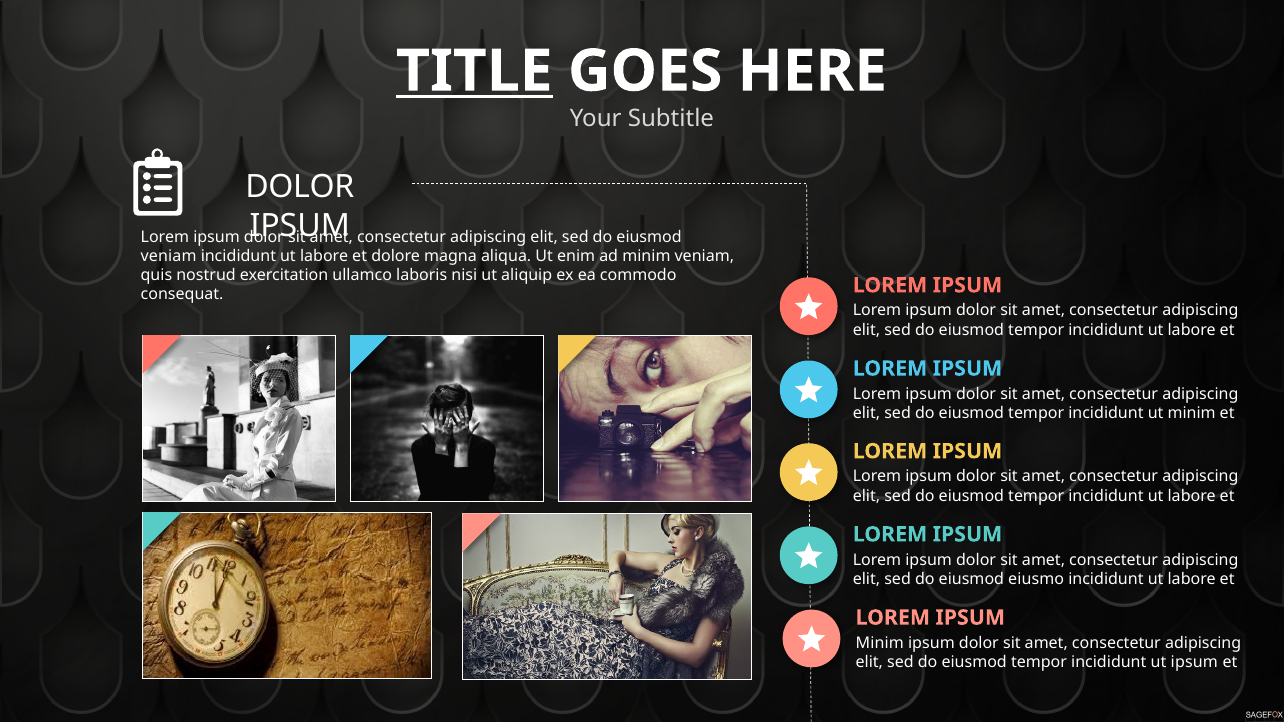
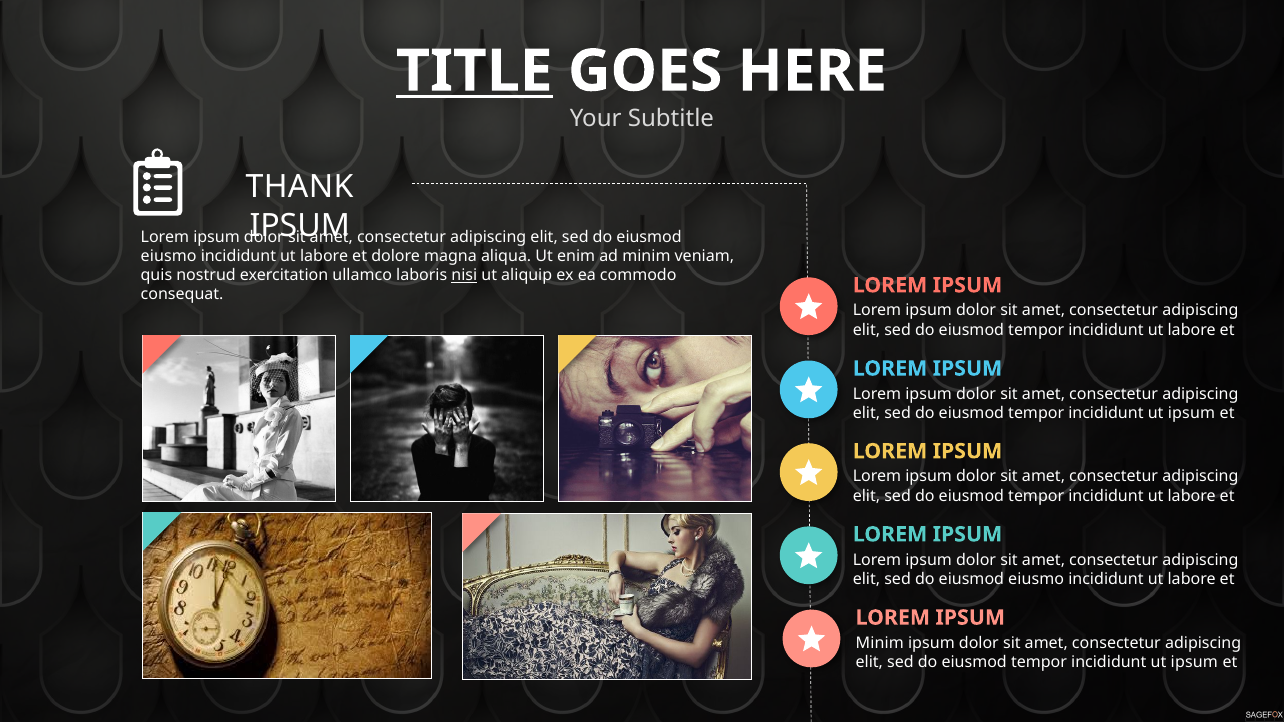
DOLOR at (300, 187): DOLOR -> THANK
veniam at (169, 256): veniam -> eiusmo
nisi underline: none -> present
minim at (1192, 413): minim -> ipsum
